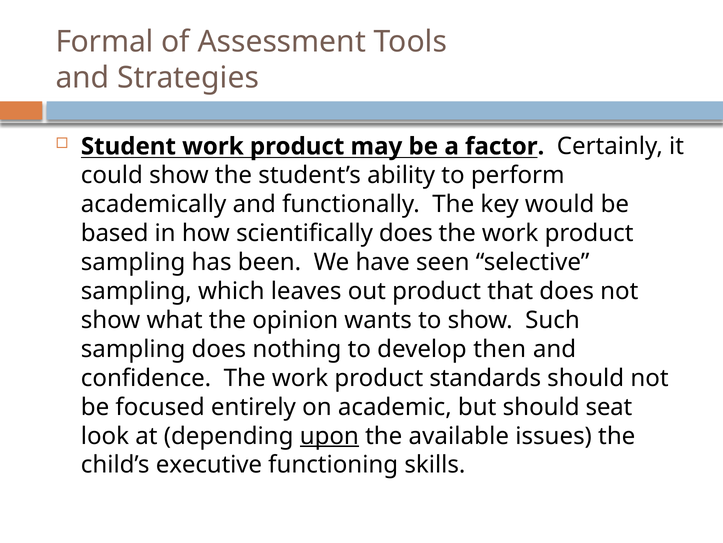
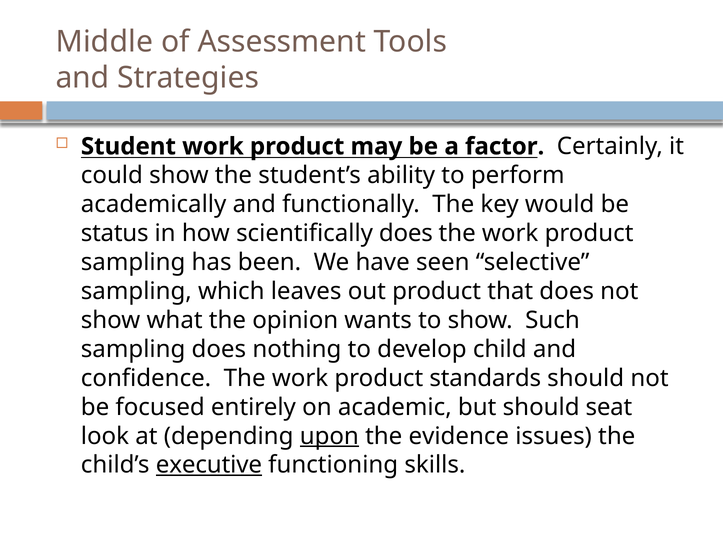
Formal: Formal -> Middle
based: based -> status
then: then -> child
available: available -> evidence
executive underline: none -> present
